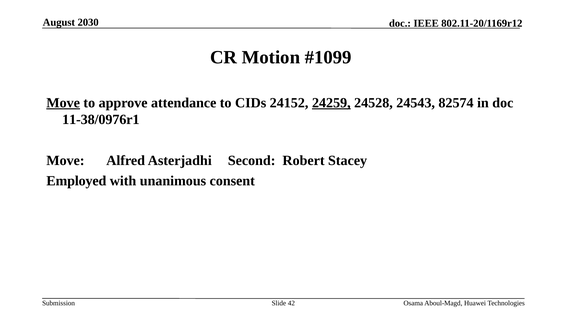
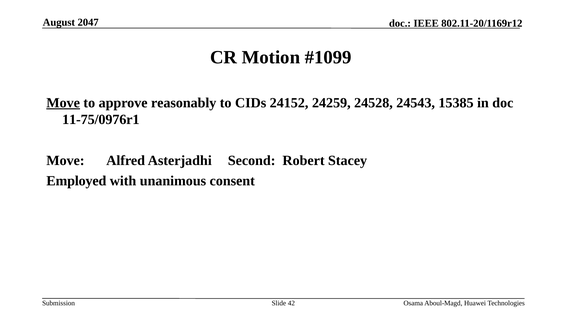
2030: 2030 -> 2047
attendance: attendance -> reasonably
24259 underline: present -> none
82574: 82574 -> 15385
11-38/0976r1: 11-38/0976r1 -> 11-75/0976r1
